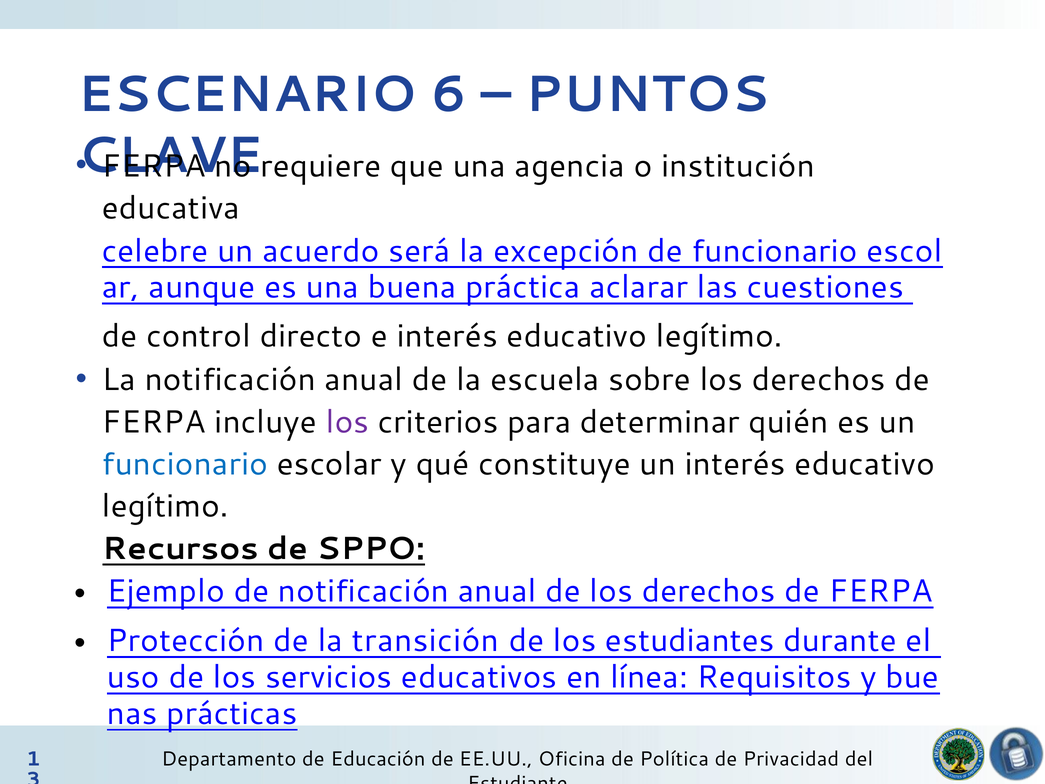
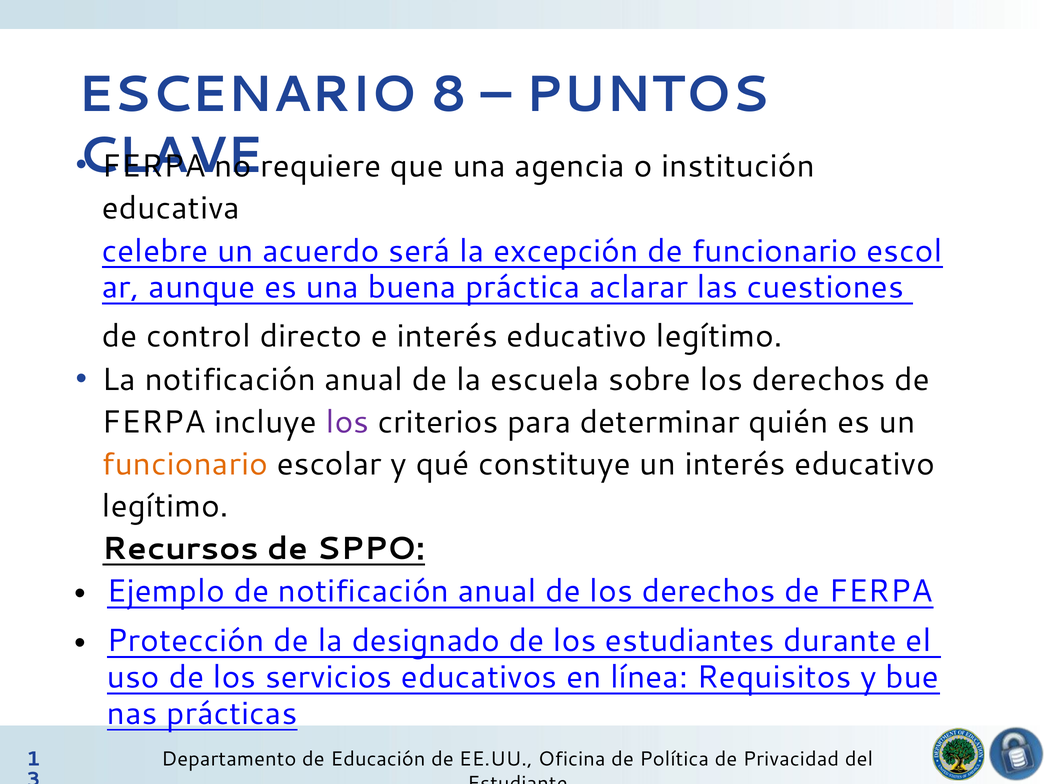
6: 6 -> 8
funcionario at (185, 464) colour: blue -> orange
transición: transición -> designado
